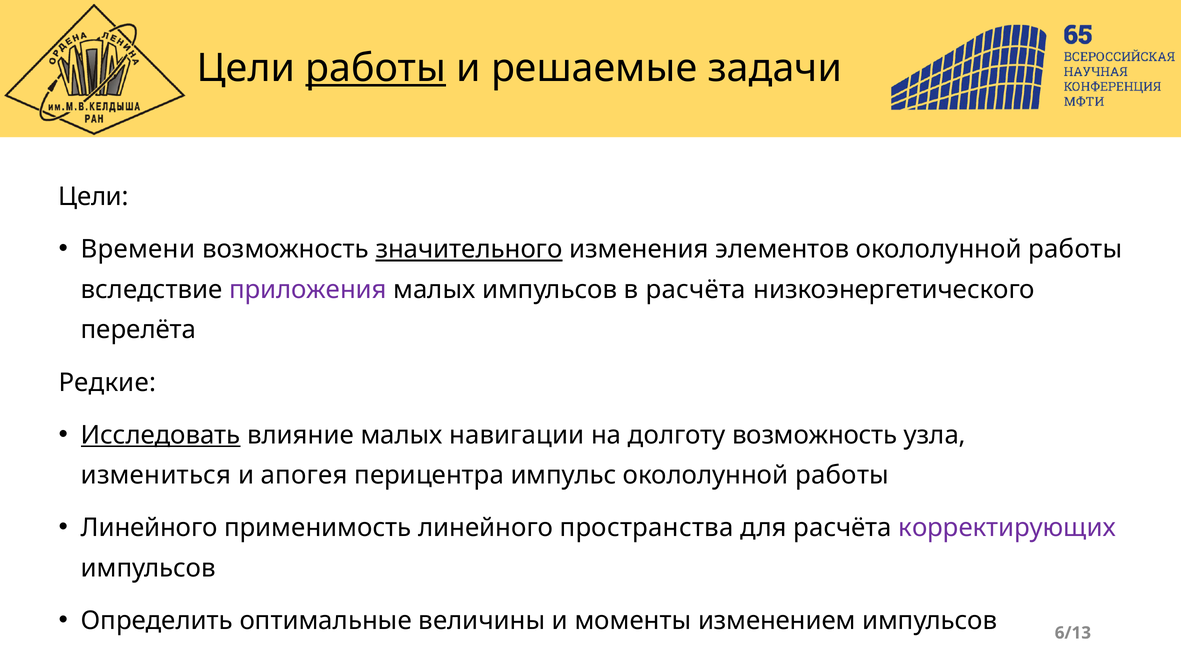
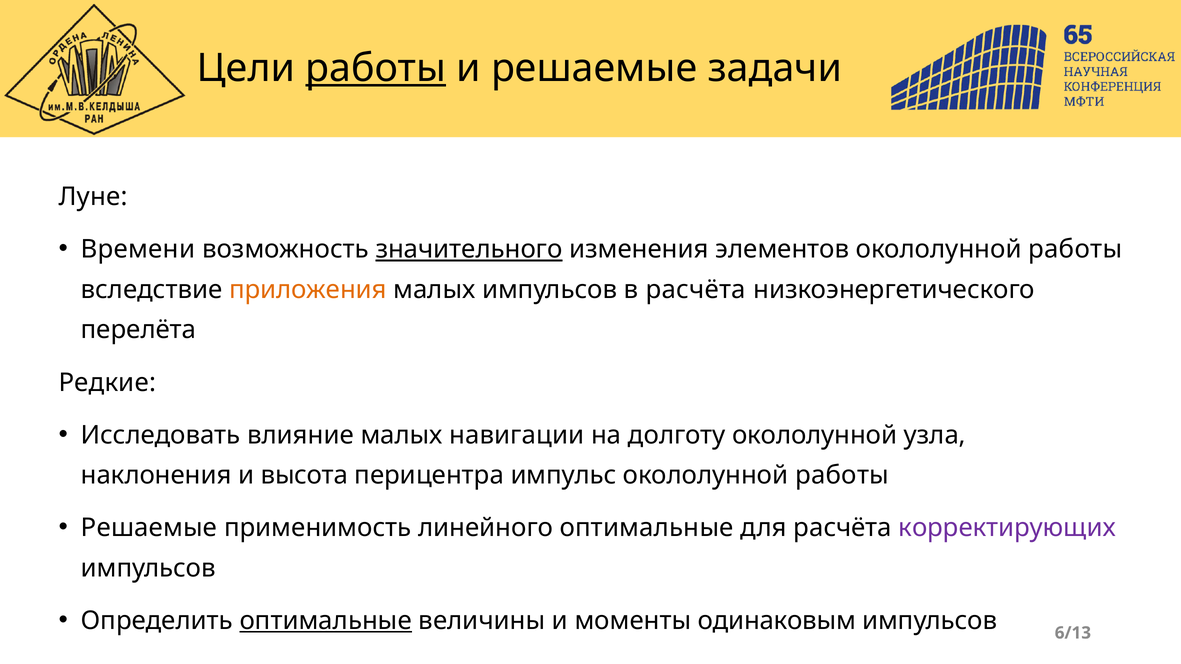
Цели at (93, 197): Цели -> Луне
приложения colour: purple -> orange
Исследовать underline: present -> none
долготу возможность: возможность -> окололунной
измениться: измениться -> наклонения
апогея: апогея -> высота
Линейного at (149, 528): Линейного -> Решаемые
линейного пространства: пространства -> оптимальные
оптимальные at (326, 621) underline: none -> present
изменением: изменением -> одинаковым
